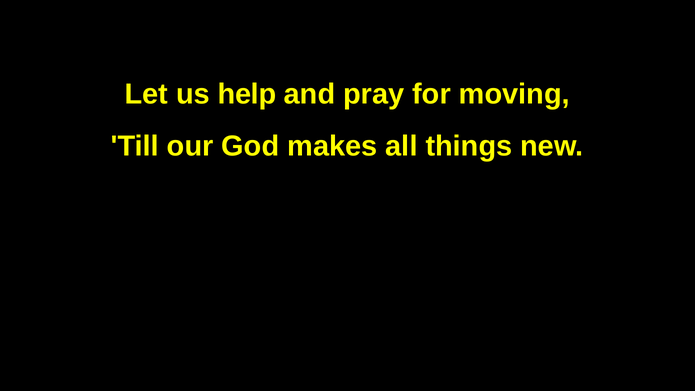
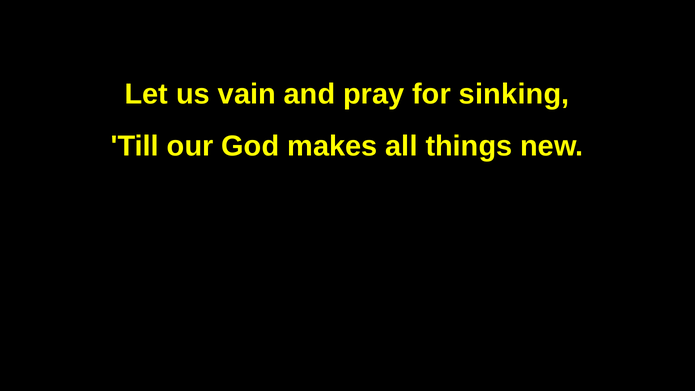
help: help -> vain
moving: moving -> sinking
